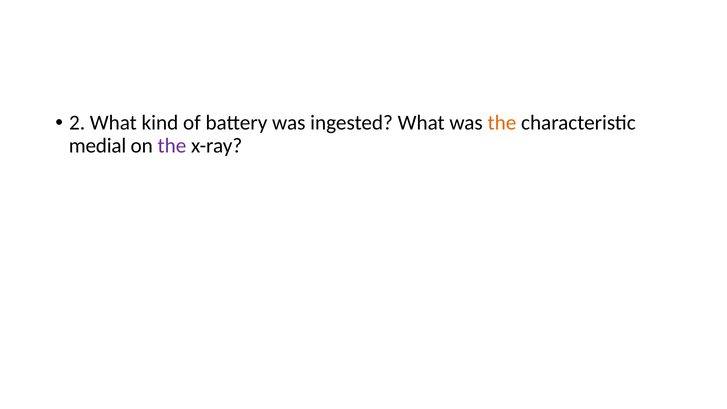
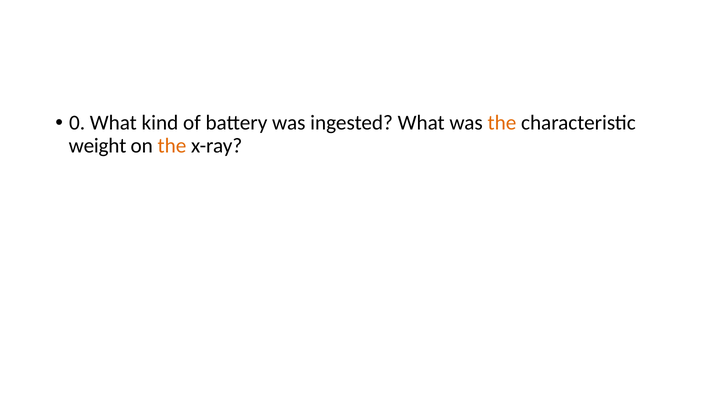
2: 2 -> 0
medial: medial -> weight
the at (172, 146) colour: purple -> orange
